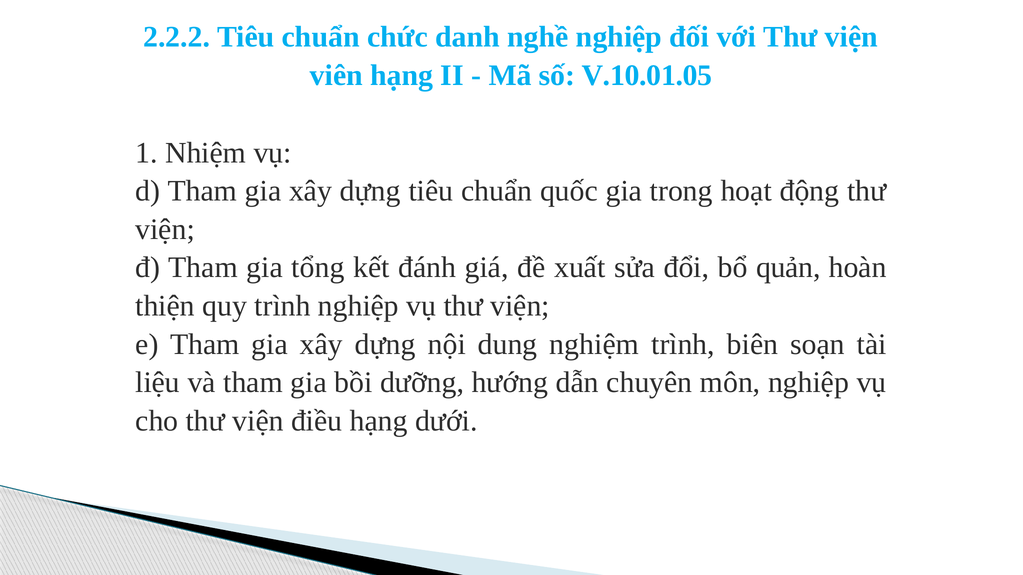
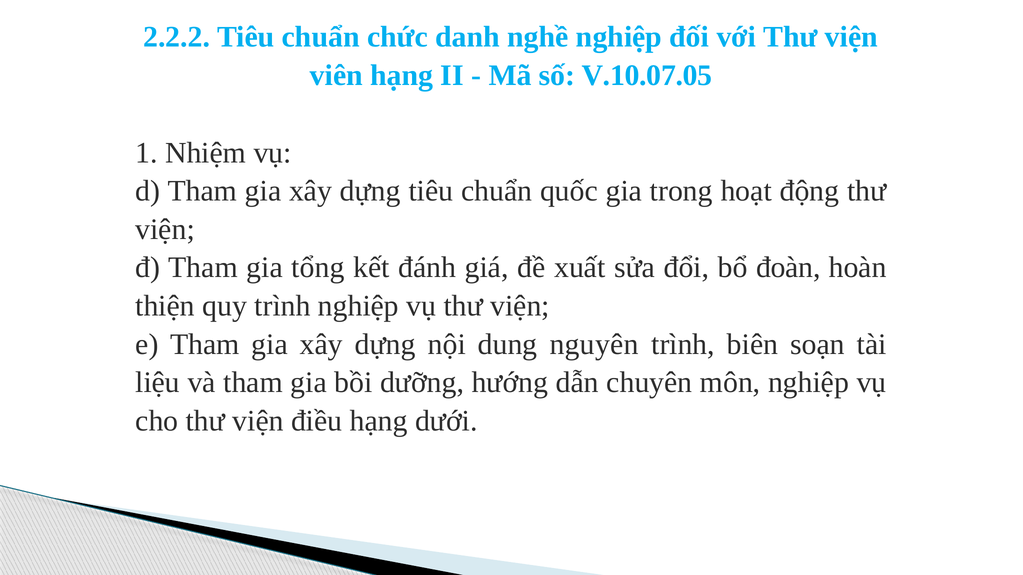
V.10.01.05: V.10.01.05 -> V.10.07.05
quản: quản -> đoàn
nghiệm: nghiệm -> nguyên
